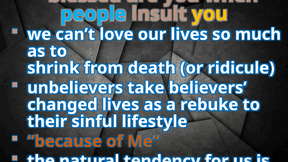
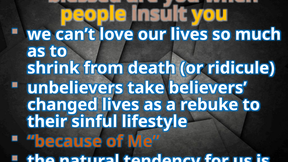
people colour: light blue -> yellow
